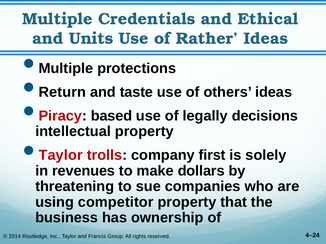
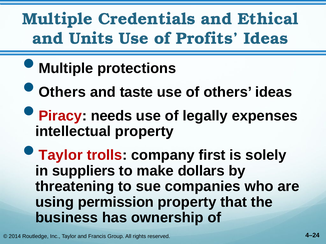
Rather: Rather -> Profits
Return at (62, 92): Return -> Others
based: based -> needs
decisions: decisions -> expenses
revenues: revenues -> suppliers
competitor: competitor -> permission
